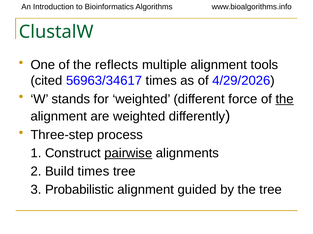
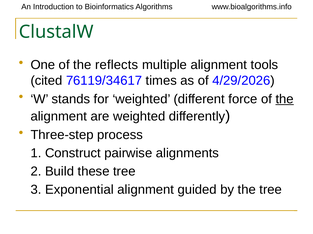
56963/34617: 56963/34617 -> 76119/34617
pairwise underline: present -> none
Build times: times -> these
Probabilistic: Probabilistic -> Exponential
